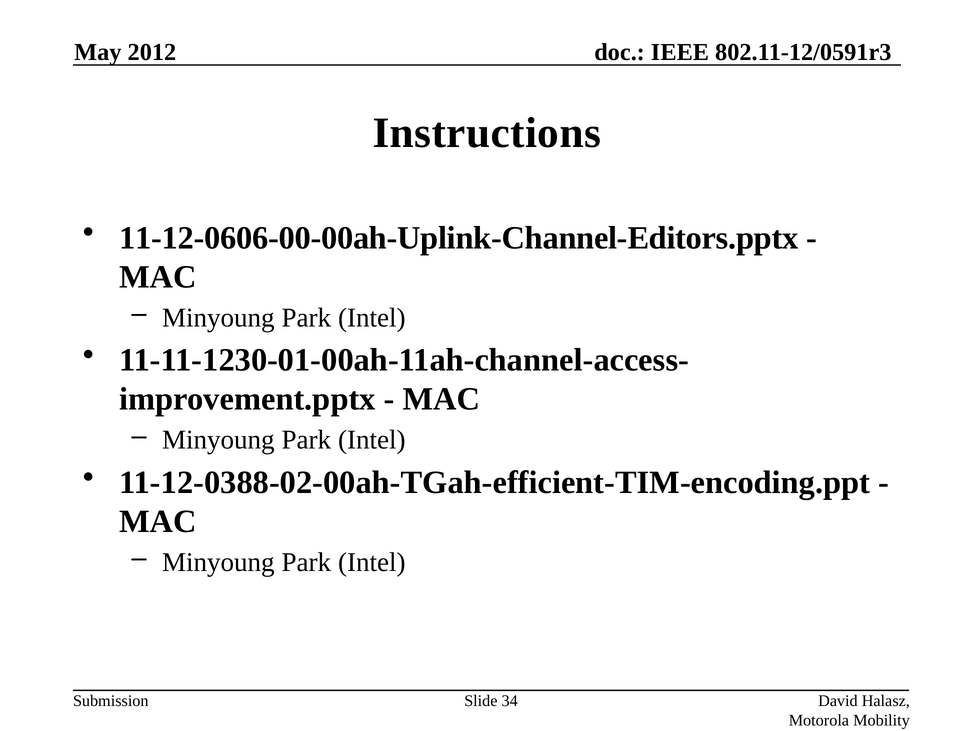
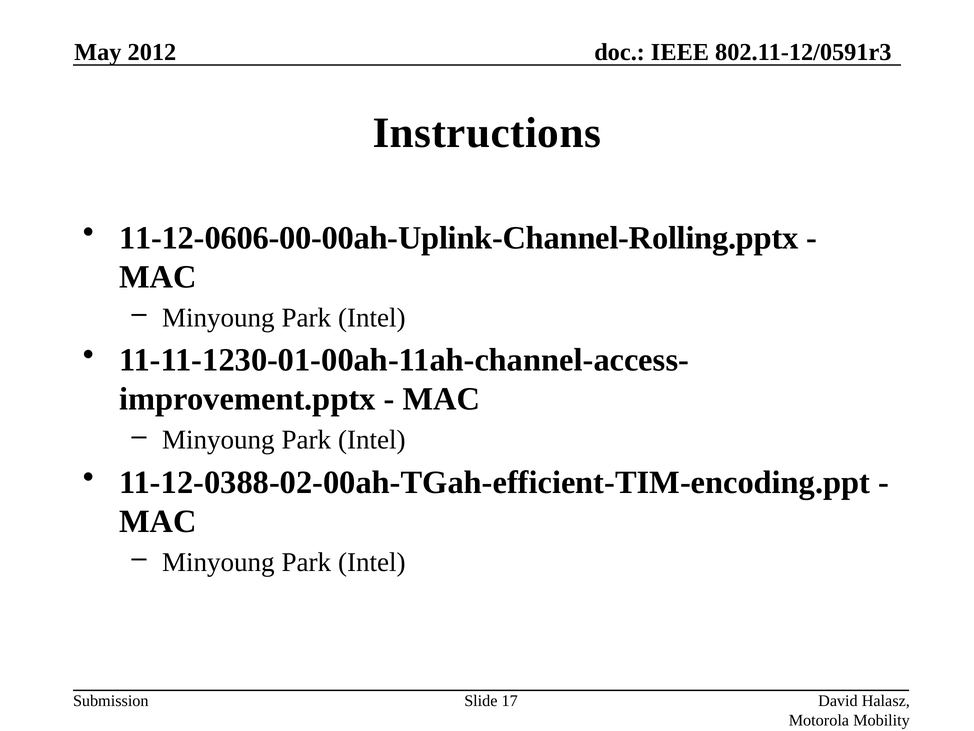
11-12-0606-00-00ah-Uplink-Channel-Editors.pptx: 11-12-0606-00-00ah-Uplink-Channel-Editors.pptx -> 11-12-0606-00-00ah-Uplink-Channel-Rolling.pptx
34: 34 -> 17
